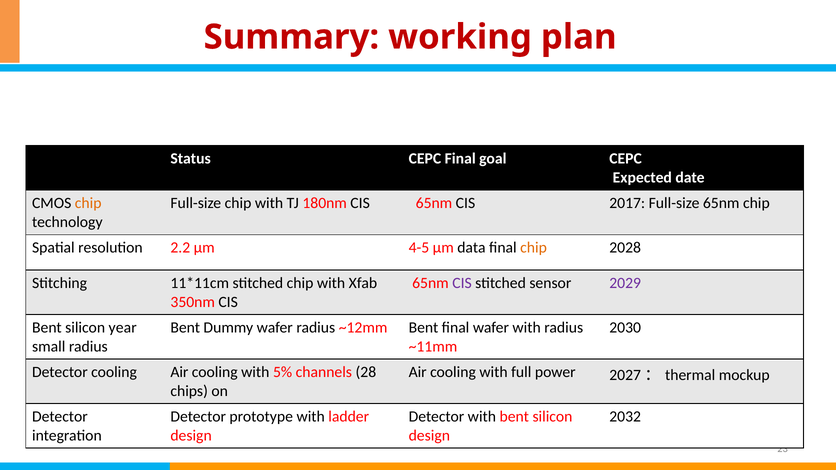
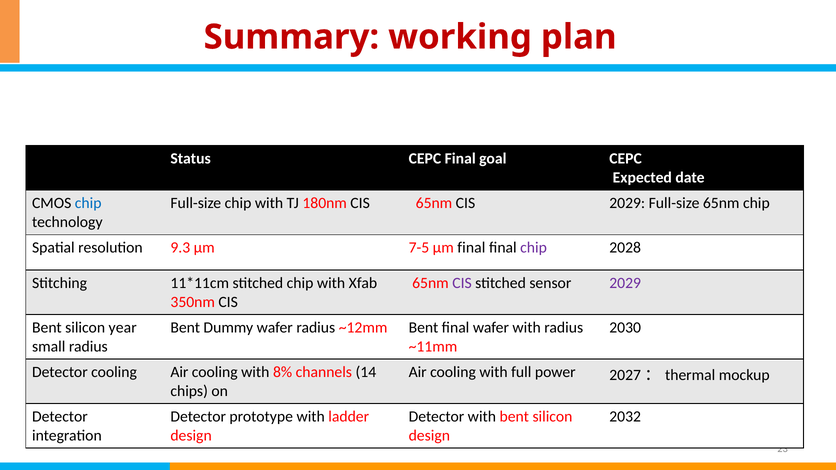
chip at (88, 203) colour: orange -> blue
CIS 2017: 2017 -> 2029
2.2: 2.2 -> 9.3
4-5: 4-5 -> 7-5
μm data: data -> final
chip at (534, 248) colour: orange -> purple
5%: 5% -> 8%
28: 28 -> 14
